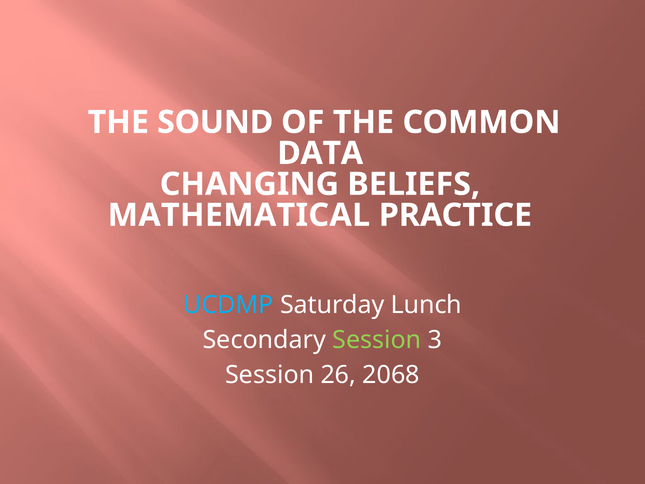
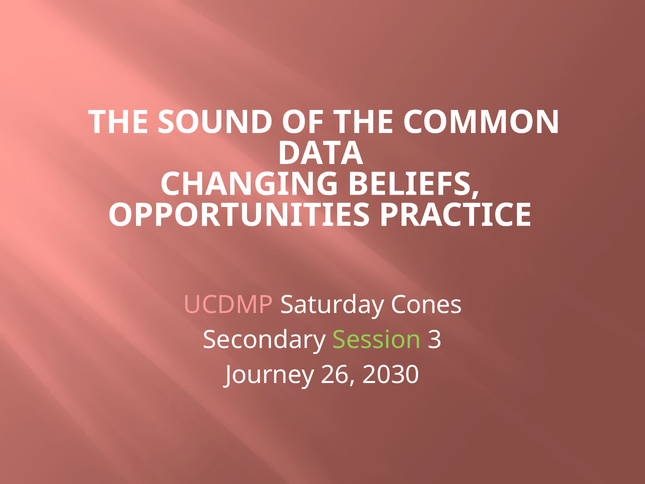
MATHEMATICAL: MATHEMATICAL -> OPPORTUNITIES
UCDMP colour: light blue -> pink
Lunch: Lunch -> Cones
Session at (270, 375): Session -> Journey
2068: 2068 -> 2030
